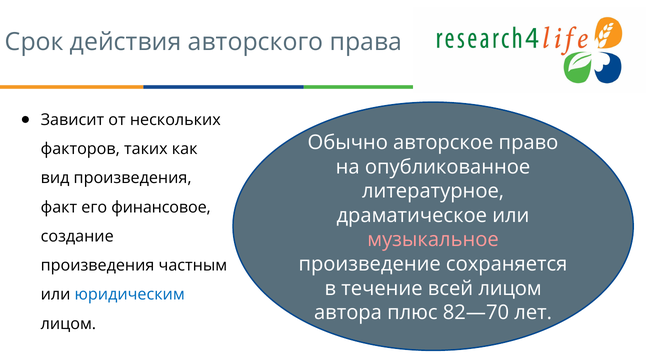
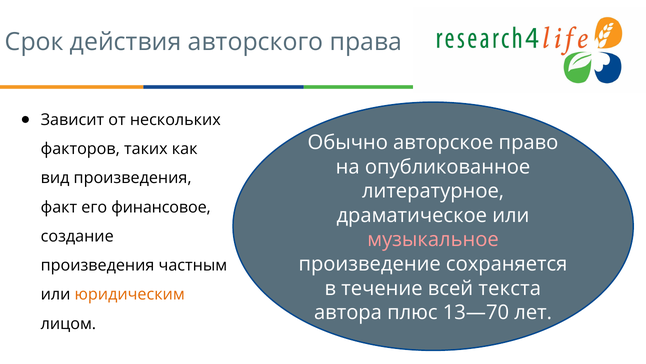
всей лицом: лицом -> текста
юридическим colour: blue -> orange
82—70: 82—70 -> 13—70
